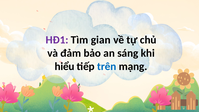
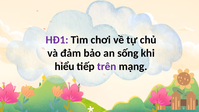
gian: gian -> chơi
sáng: sáng -> sống
trên colour: blue -> purple
